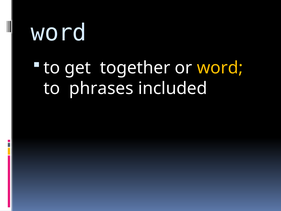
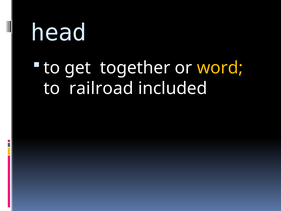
word at (59, 33): word -> head
phrases: phrases -> railroad
